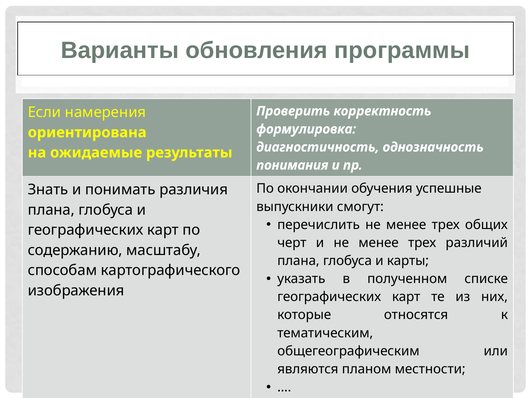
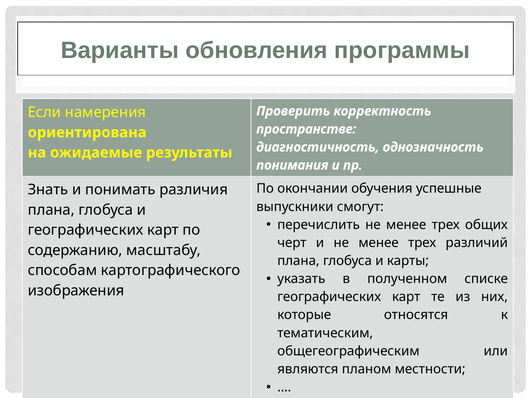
формулировка: формулировка -> пространстве
